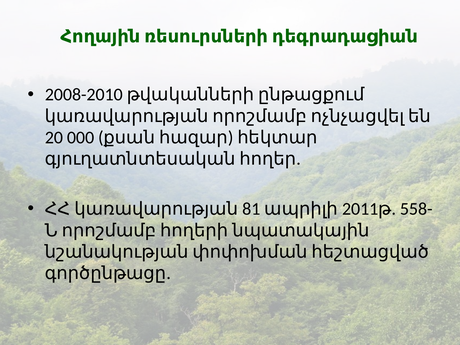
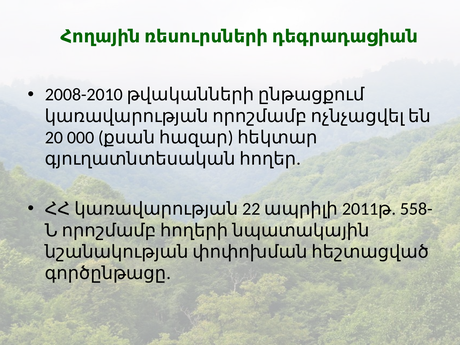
81: 81 -> 22
